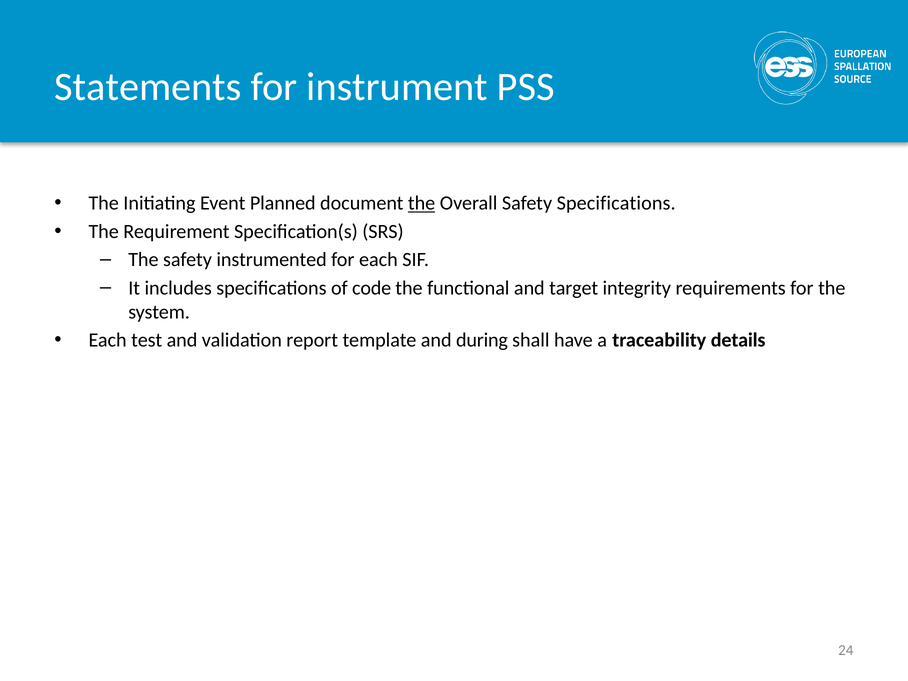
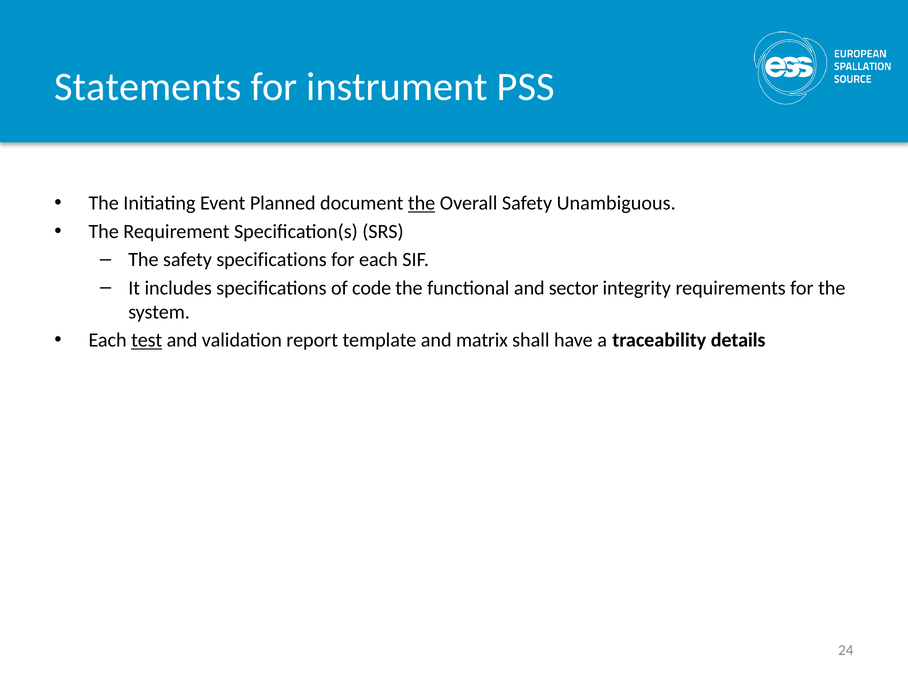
Safety Specifications: Specifications -> Unambiguous
safety instrumented: instrumented -> specifications
target: target -> sector
test underline: none -> present
during: during -> matrix
